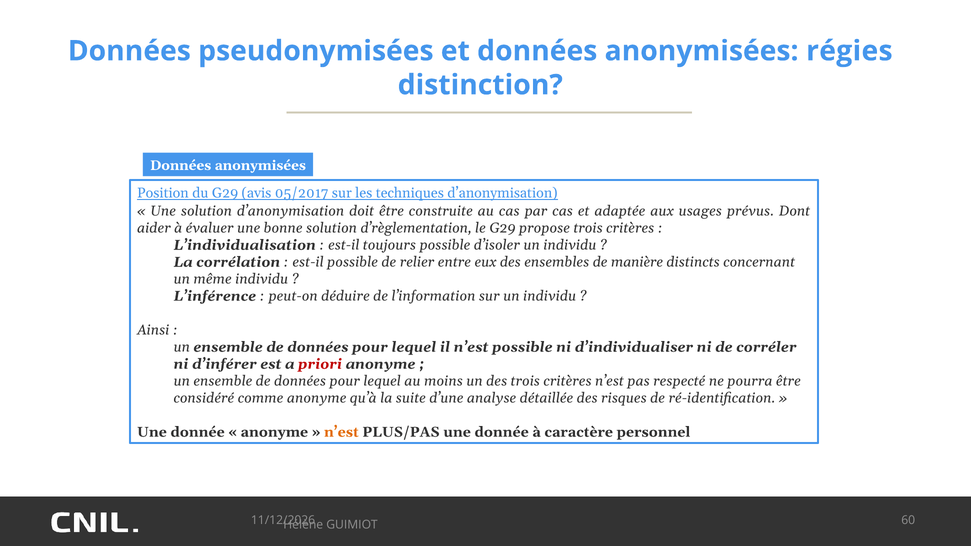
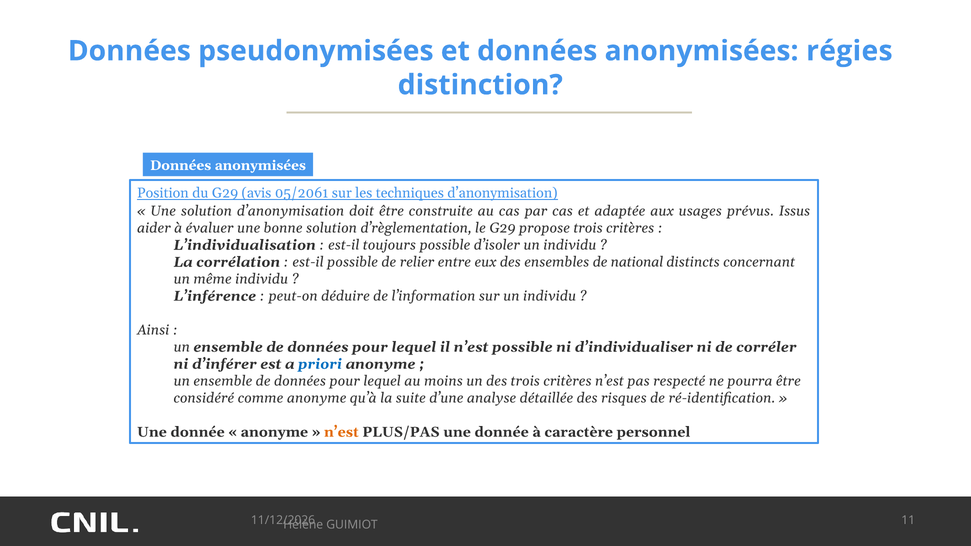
05/2017: 05/2017 -> 05/2061
Dont: Dont -> Issus
manière: manière -> national
priori colour: red -> blue
60: 60 -> 11
